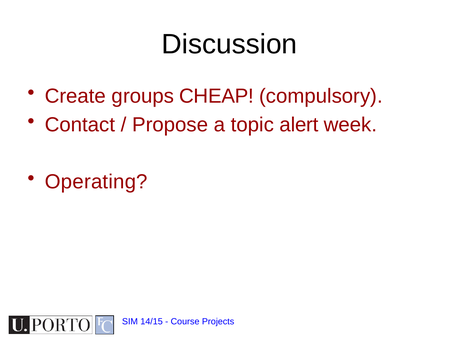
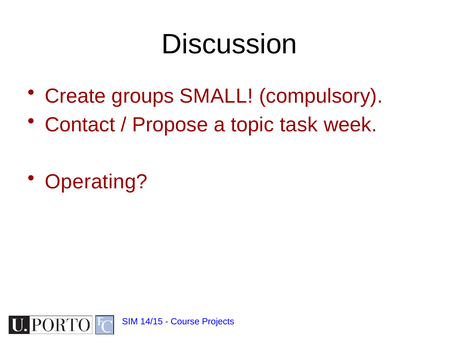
CHEAP: CHEAP -> SMALL
alert: alert -> task
